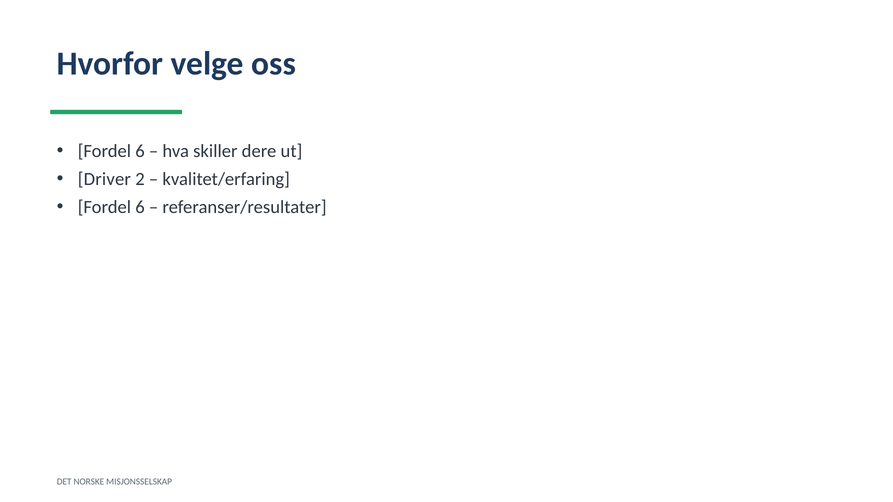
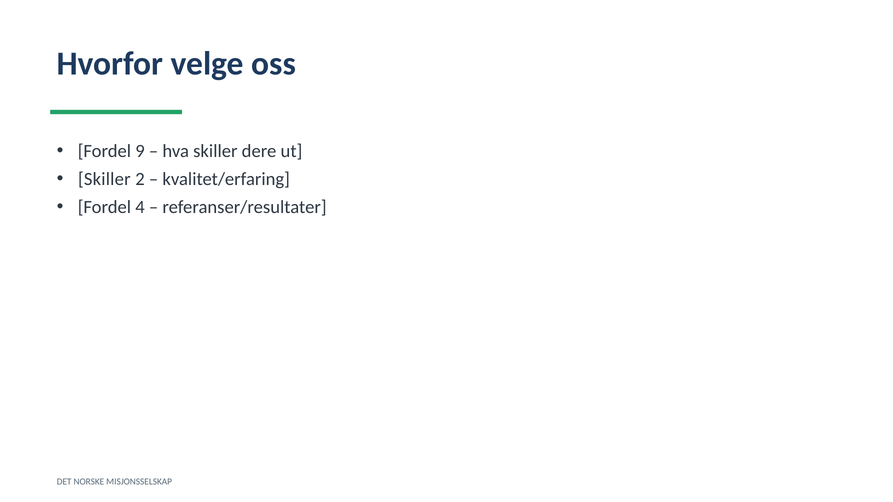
6 at (140, 151): 6 -> 9
Driver at (104, 179): Driver -> Skiller
6 at (140, 207): 6 -> 4
